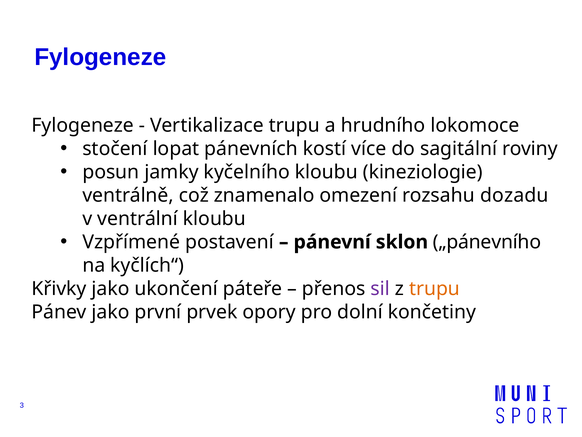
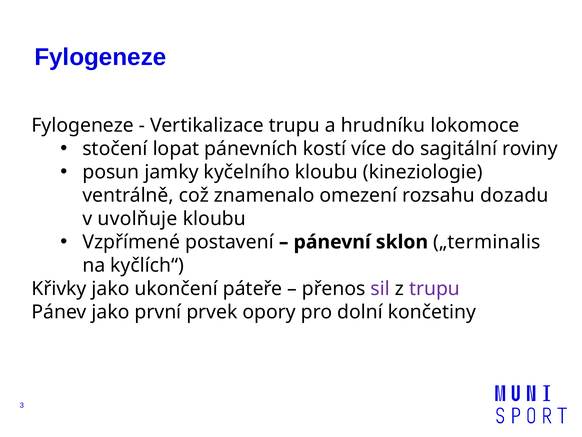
hrudního: hrudního -> hrudníku
ventrální: ventrální -> uvolňuje
„pánevního: „pánevního -> „terminalis
trupu at (434, 288) colour: orange -> purple
